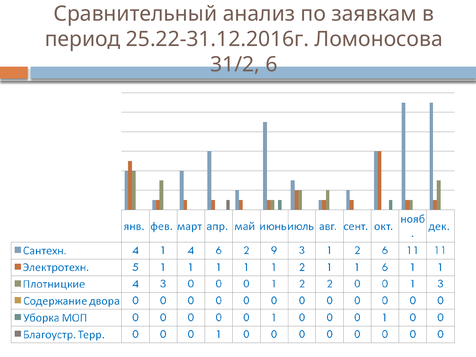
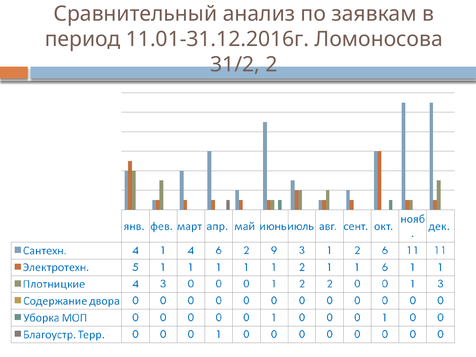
25.22-31.12.2016г: 25.22-31.12.2016г -> 11.01-31.12.2016г
6: 6 -> 2
